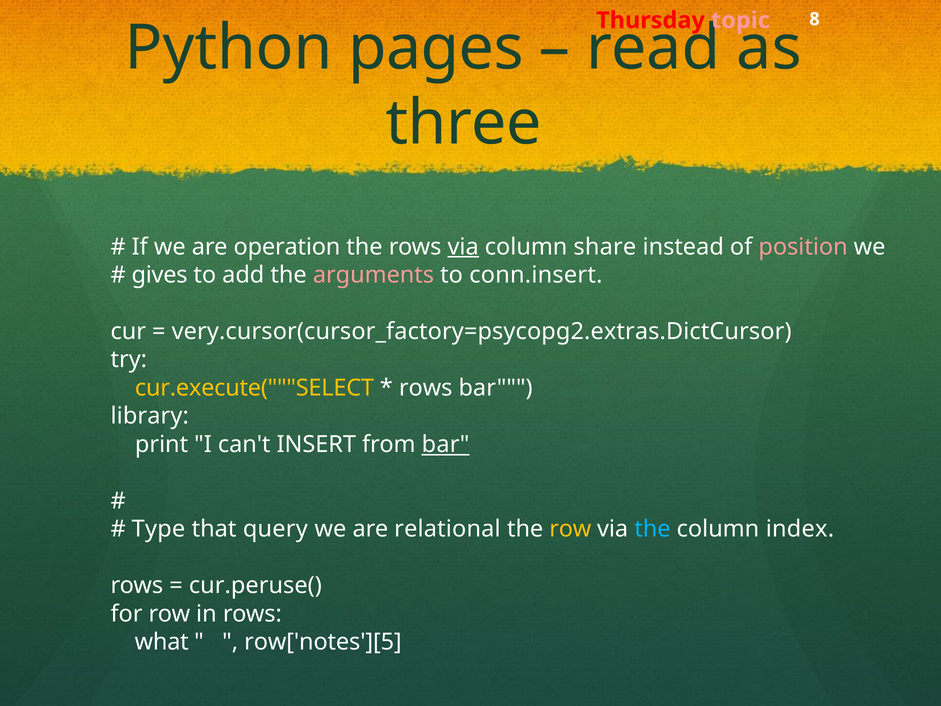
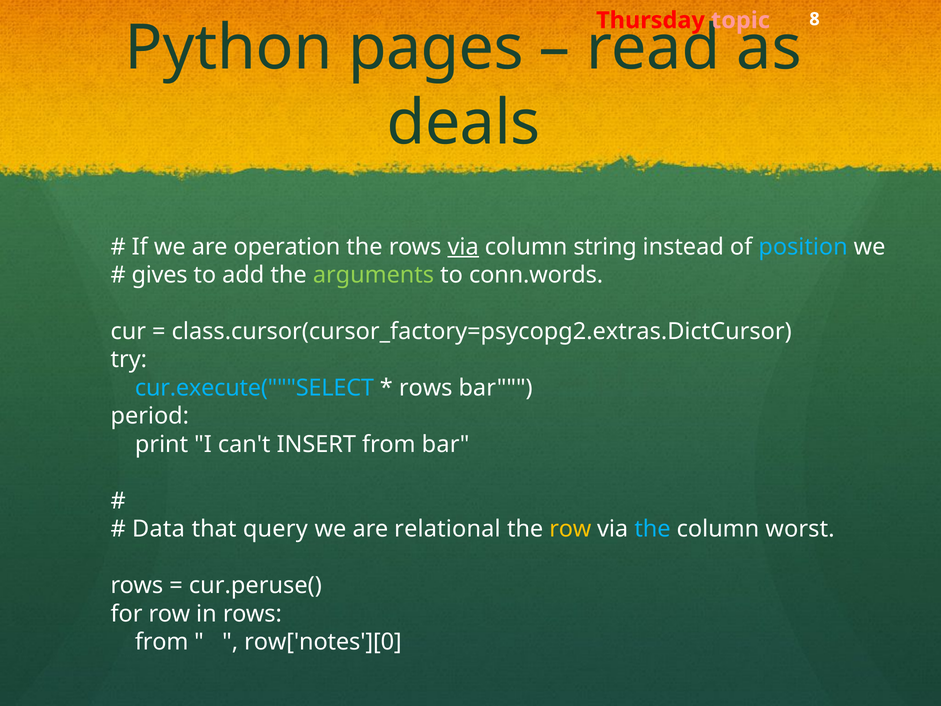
three: three -> deals
share: share -> string
position colour: pink -> light blue
arguments colour: pink -> light green
conn.insert: conn.insert -> conn.words
very.cursor(cursor_factory=psycopg2.extras.DictCursor: very.cursor(cursor_factory=psycopg2.extras.DictCursor -> class.cursor(cursor_factory=psycopg2.extras.DictCursor
cur.execute("""SELECT colour: yellow -> light blue
library: library -> period
bar at (446, 444) underline: present -> none
Type: Type -> Data
index: index -> worst
what at (162, 642): what -> from
row['notes'][5: row['notes'][5 -> row['notes'][0
